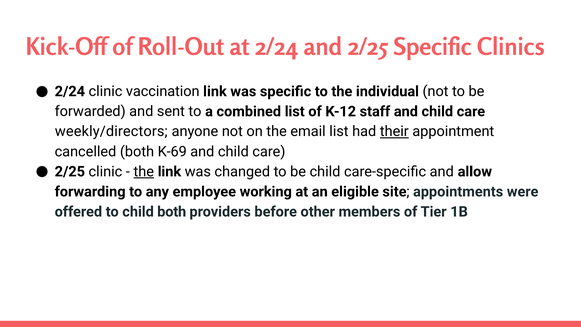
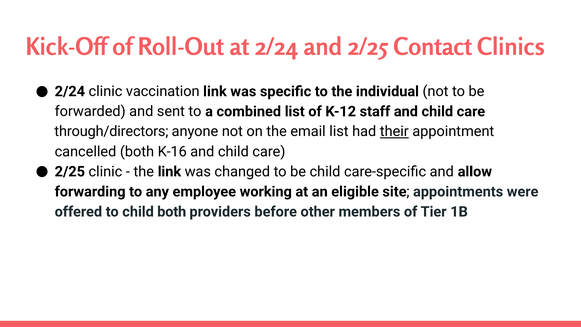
2/25 Specific: Specific -> Contact
weekly/directors: weekly/directors -> through/directors
K-69: K-69 -> K-16
the at (144, 172) underline: present -> none
